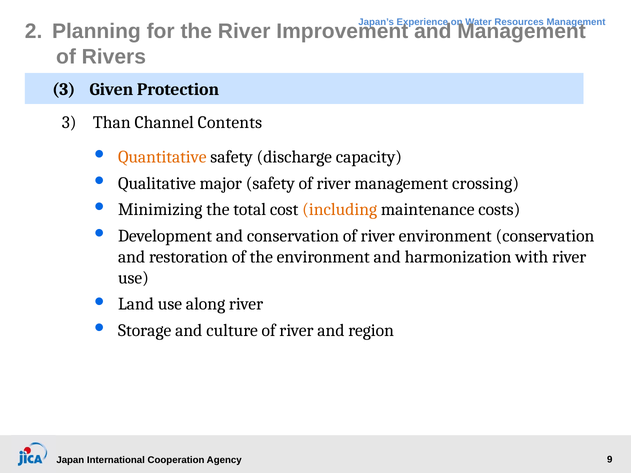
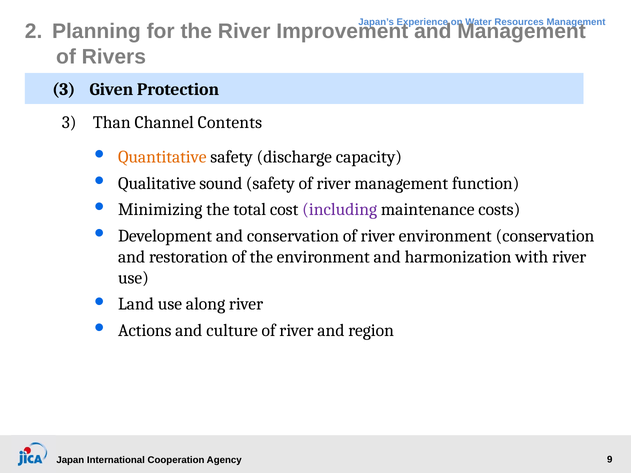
major: major -> sound
crossing: crossing -> function
including colour: orange -> purple
Storage: Storage -> Actions
